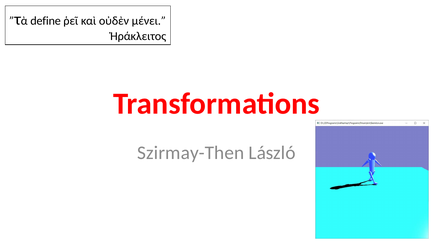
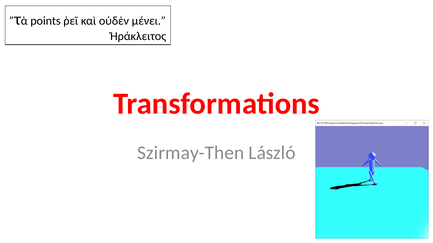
define: define -> points
